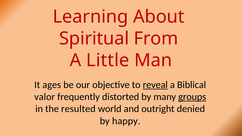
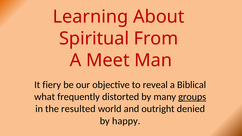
Little: Little -> Meet
ages: ages -> fiery
reveal underline: present -> none
valor: valor -> what
